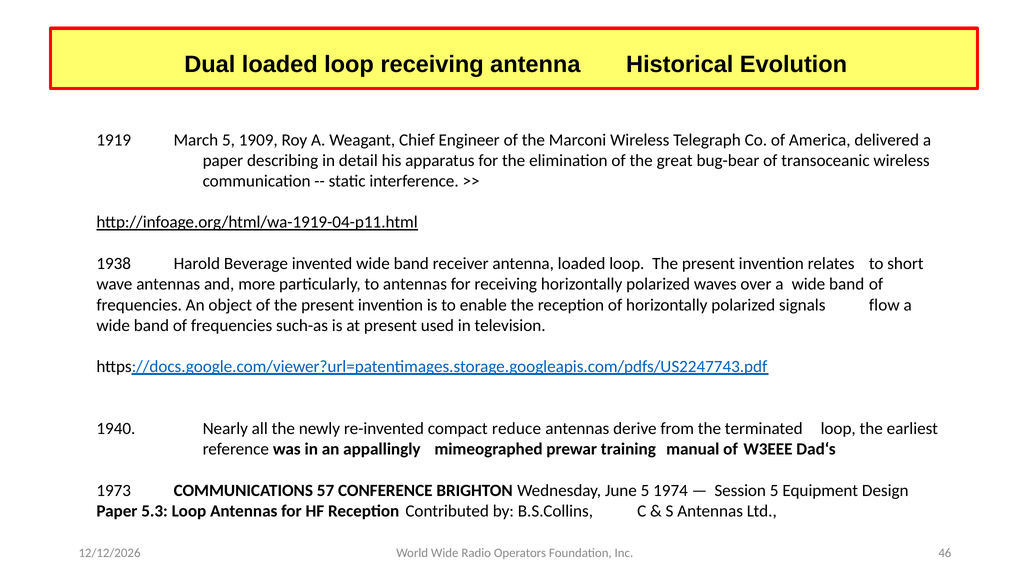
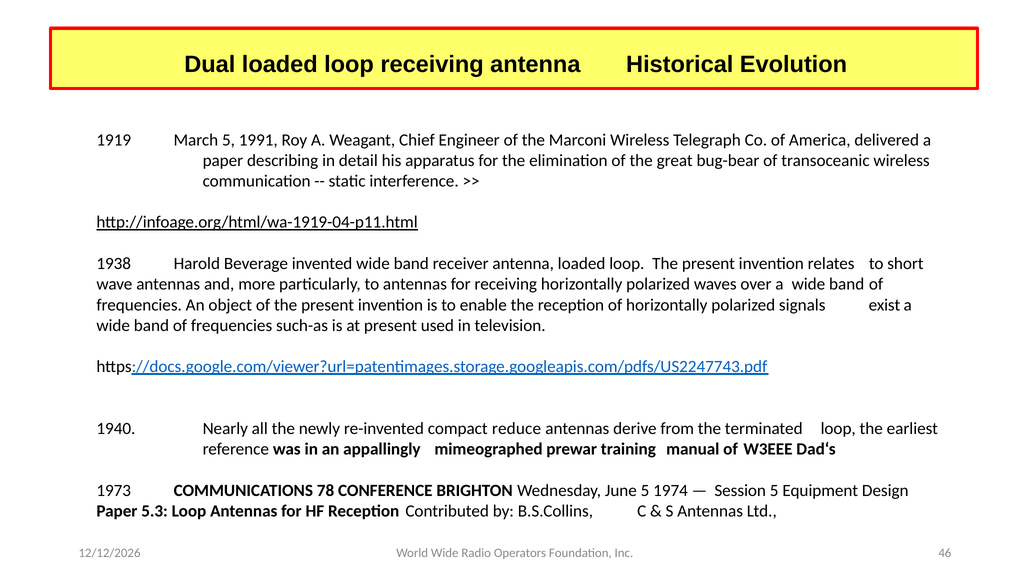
1909: 1909 -> 1991
flow: flow -> exist
57: 57 -> 78
